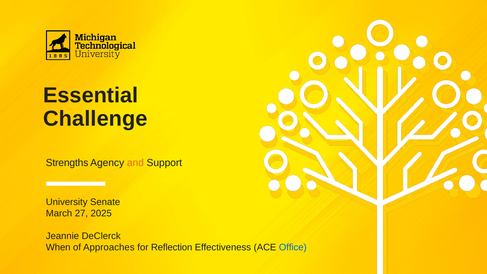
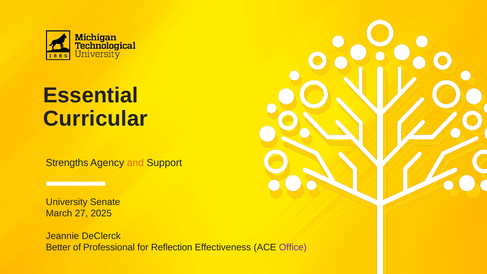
Challenge: Challenge -> Curricular
When: When -> Better
Approaches: Approaches -> Professional
Office colour: blue -> purple
